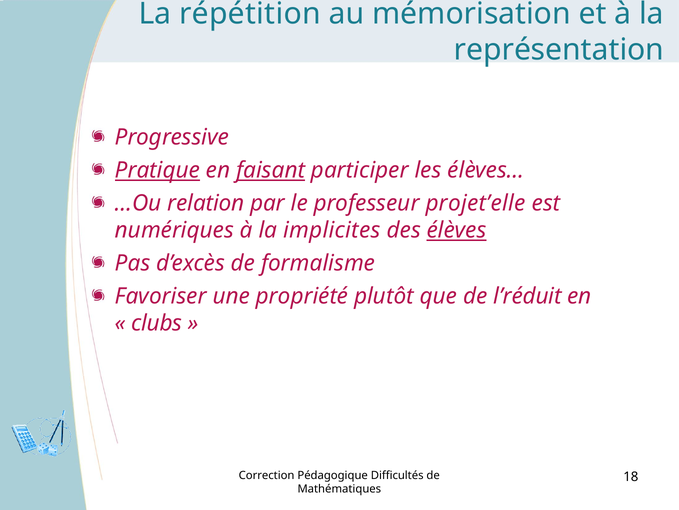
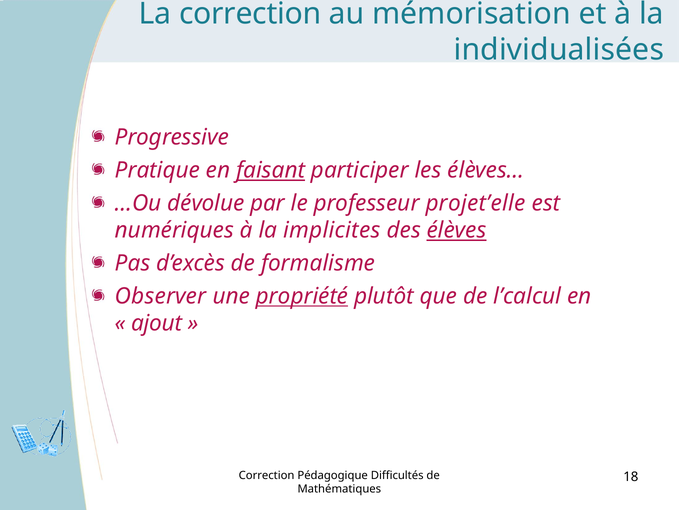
La répétition: répétition -> correction
représentation: représentation -> individualisées
Pratique underline: present -> none
relation: relation -> dévolue
Favoriser: Favoriser -> Observer
propriété underline: none -> present
l’réduit: l’réduit -> l’calcul
clubs: clubs -> ajout
